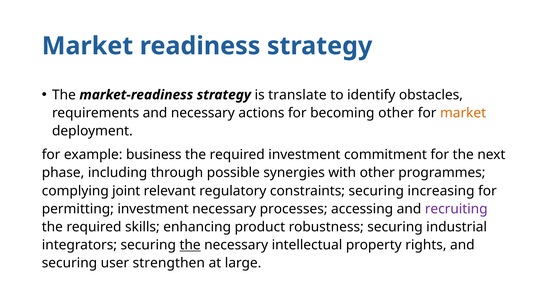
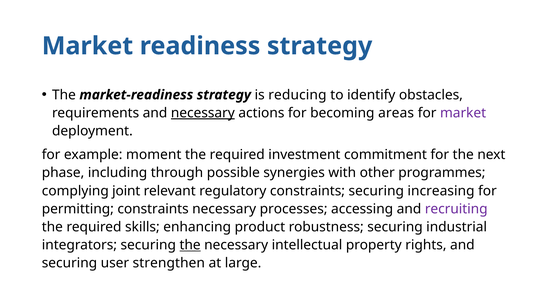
translate: translate -> reducing
necessary at (203, 113) underline: none -> present
becoming other: other -> areas
market at (463, 113) colour: orange -> purple
business: business -> moment
permitting investment: investment -> constraints
